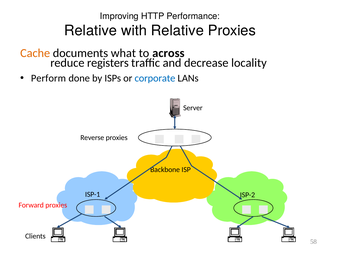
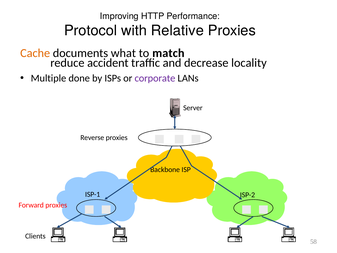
Relative at (91, 30): Relative -> Protocol
across: across -> match
registers: registers -> accident
Perform: Perform -> Multiple
corporate colour: blue -> purple
